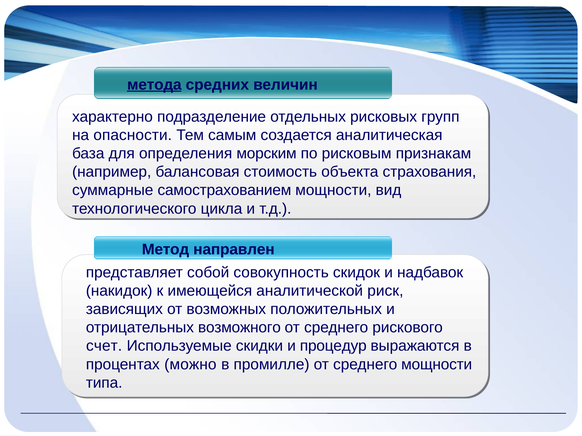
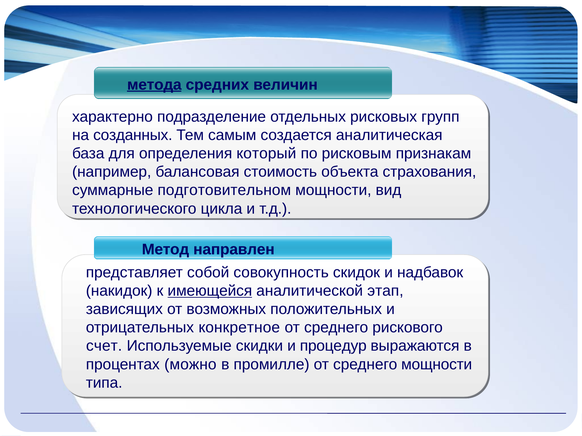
опасности: опасности -> созданных
морским: морским -> который
самострахованием: самострахованием -> подготовительном
имеющейся underline: none -> present
риск: риск -> этап
возможного: возможного -> конкретное
